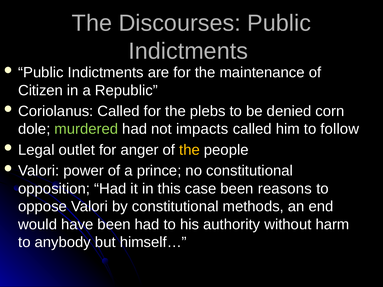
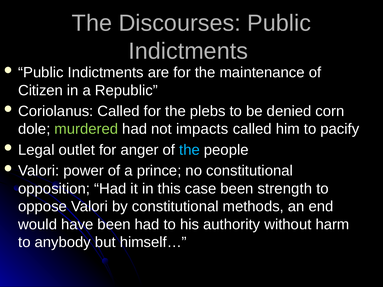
follow: follow -> pacify
the at (190, 150) colour: yellow -> light blue
reasons: reasons -> strength
